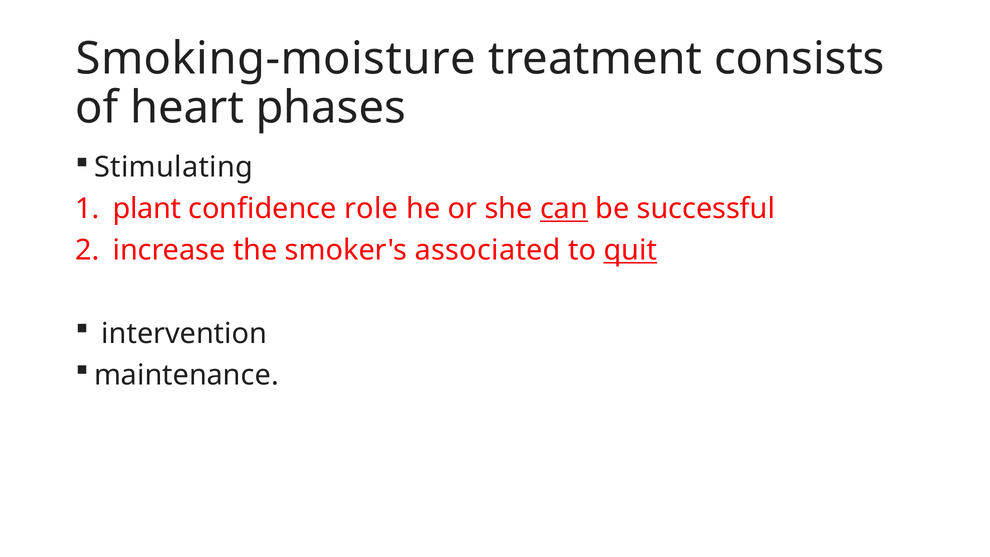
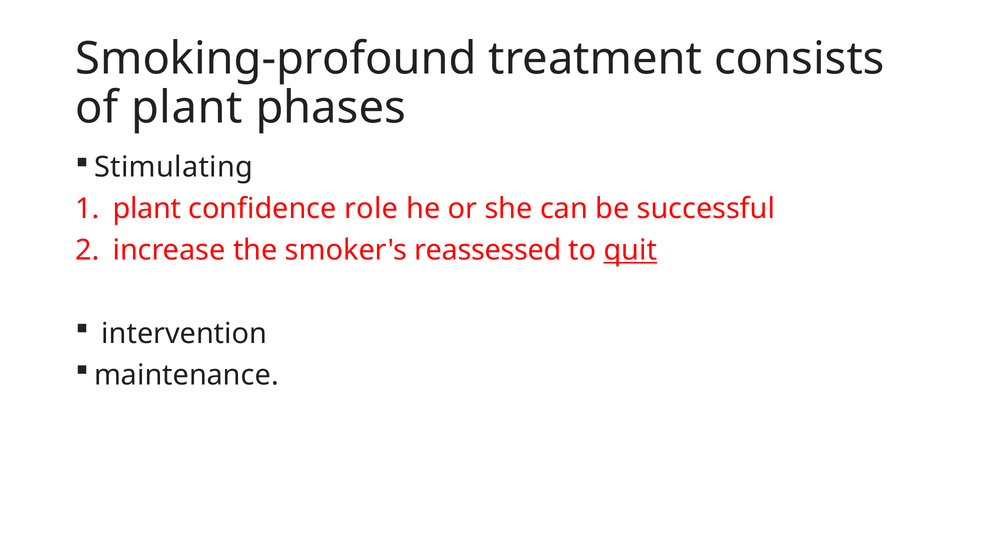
Smoking-moisture: Smoking-moisture -> Smoking-profound
of heart: heart -> plant
can underline: present -> none
associated: associated -> reassessed
